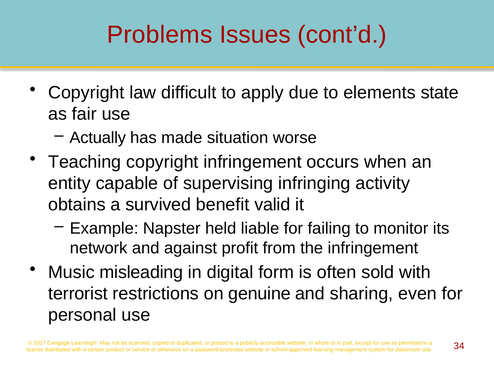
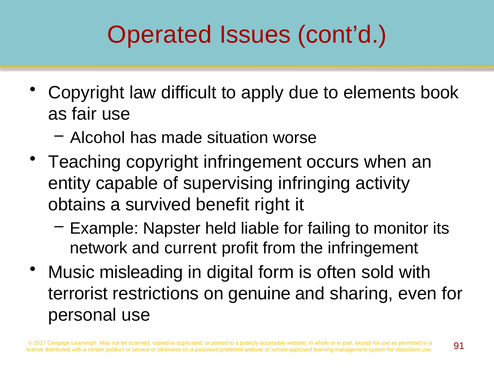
Problems: Problems -> Operated
state: state -> book
Actually: Actually -> Alcohol
valid: valid -> right
against: against -> current
34: 34 -> 91
